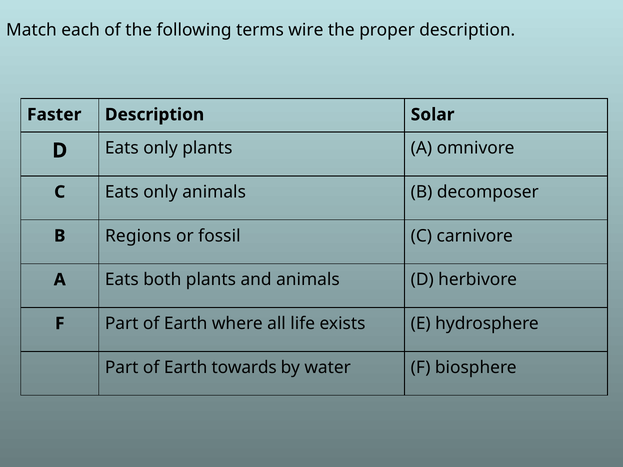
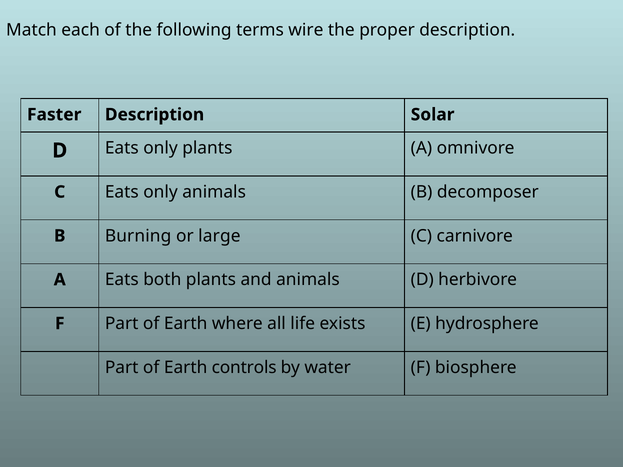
Regions: Regions -> Burning
fossil: fossil -> large
towards: towards -> controls
